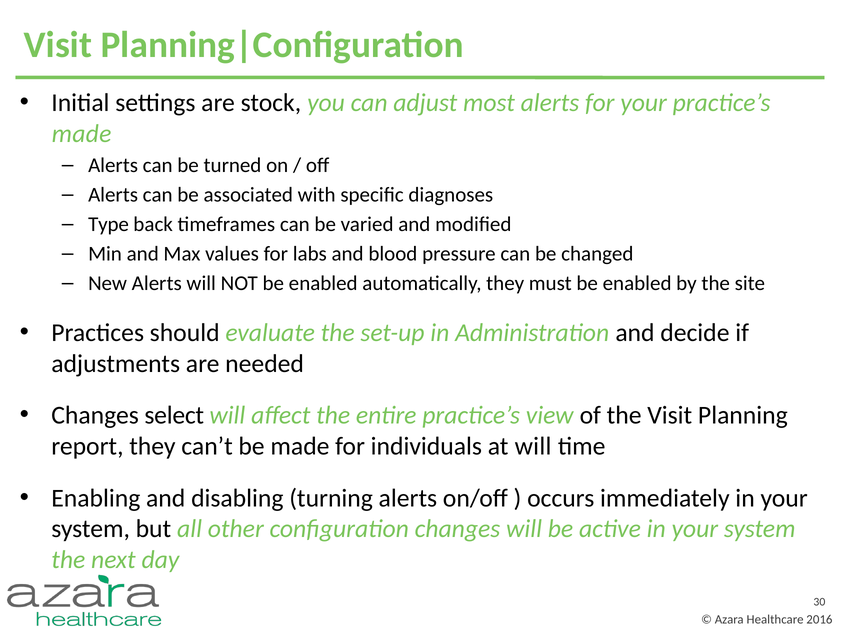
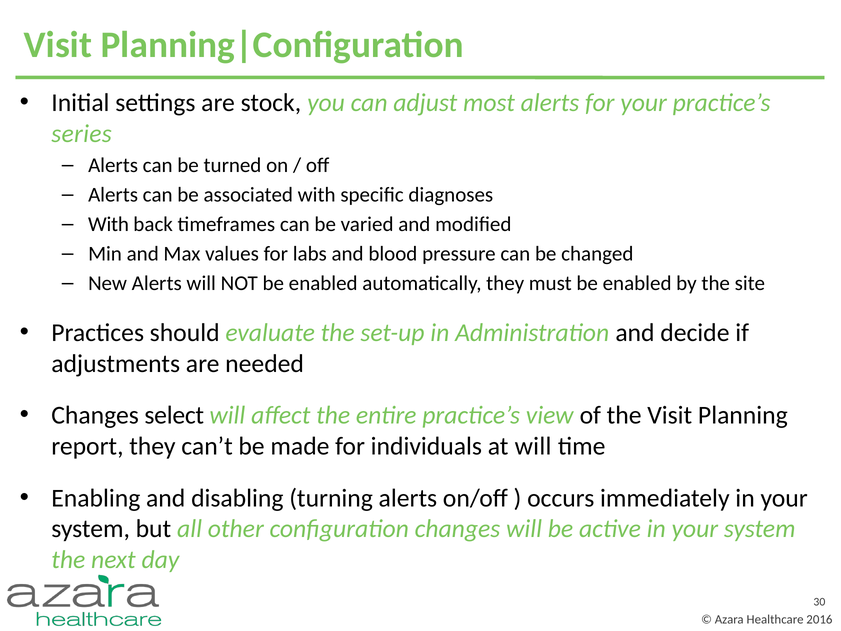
made at (82, 134): made -> series
Type at (108, 224): Type -> With
